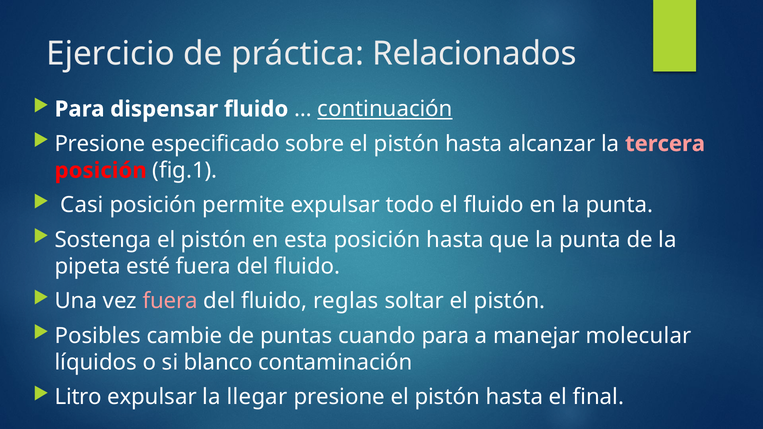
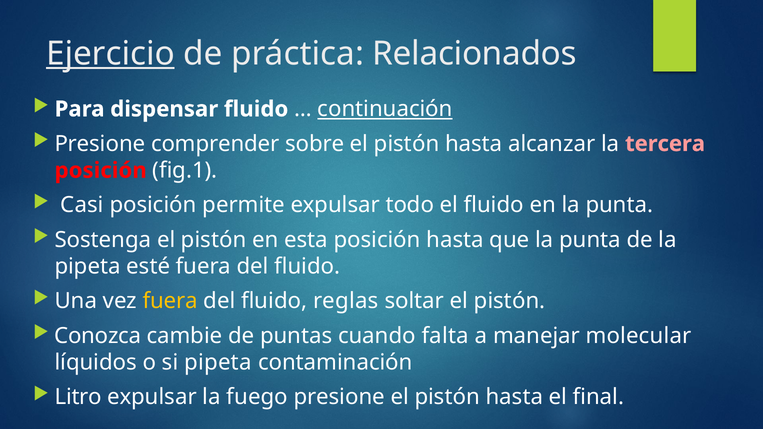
Ejercicio underline: none -> present
especificado: especificado -> comprender
fuera at (170, 301) colour: pink -> yellow
Posibles: Posibles -> Conozca
cuando para: para -> falta
si blanco: blanco -> pipeta
llegar: llegar -> fuego
